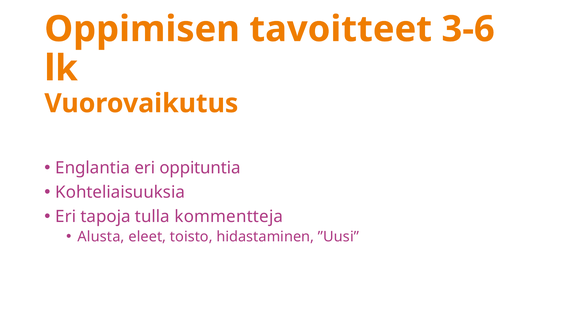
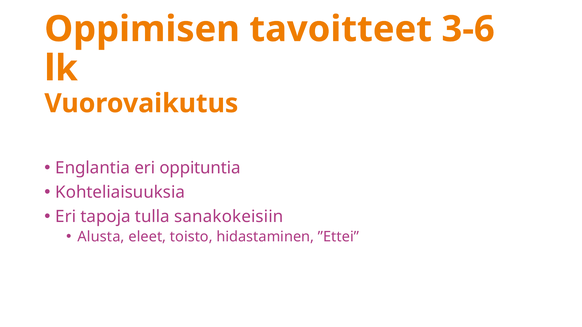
kommentteja: kommentteja -> sanakokeisiin
”Uusi: ”Uusi -> ”Ettei
